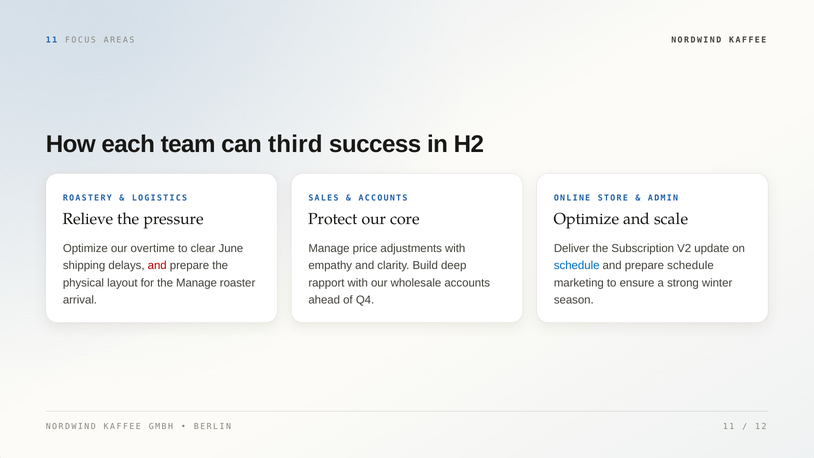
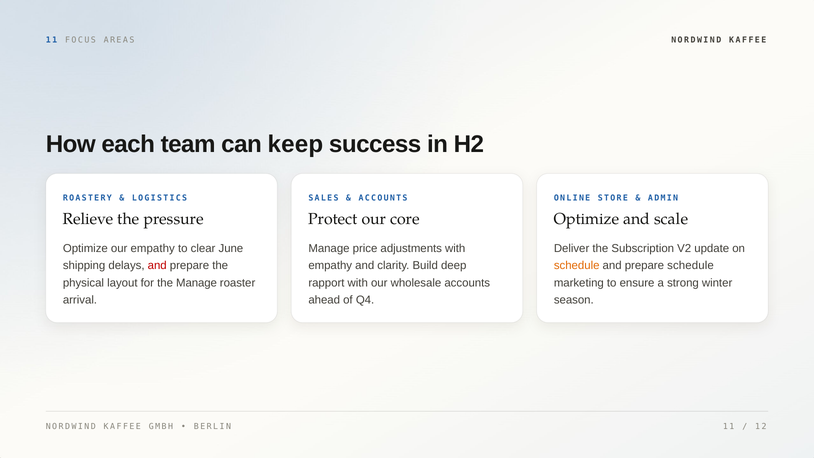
third: third -> keep
our overtime: overtime -> empathy
schedule at (577, 266) colour: blue -> orange
